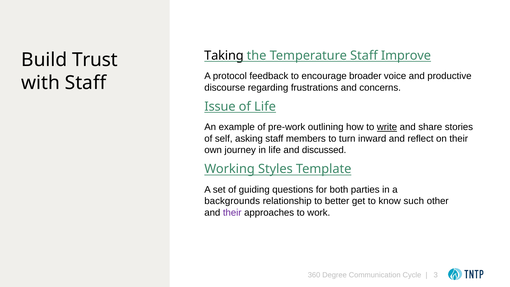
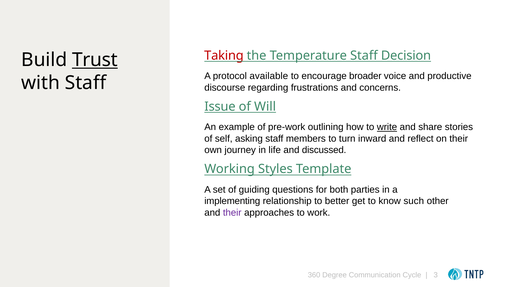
Taking colour: black -> red
Improve: Improve -> Decision
Trust underline: none -> present
feedback: feedback -> available
of Life: Life -> Will
backgrounds: backgrounds -> implementing
